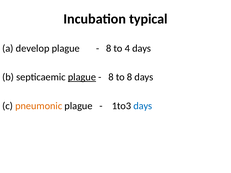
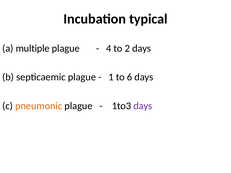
develop: develop -> multiple
8 at (109, 48): 8 -> 4
4: 4 -> 2
plague at (82, 77) underline: present -> none
8 at (111, 77): 8 -> 1
to 8: 8 -> 6
days at (143, 106) colour: blue -> purple
